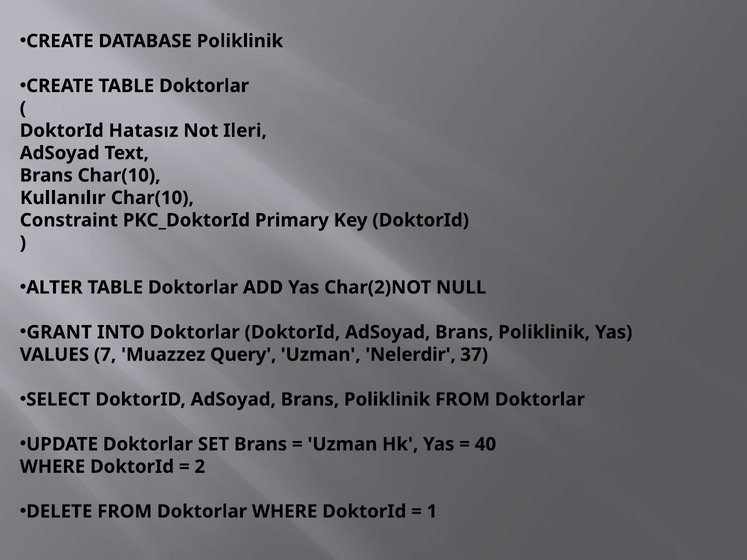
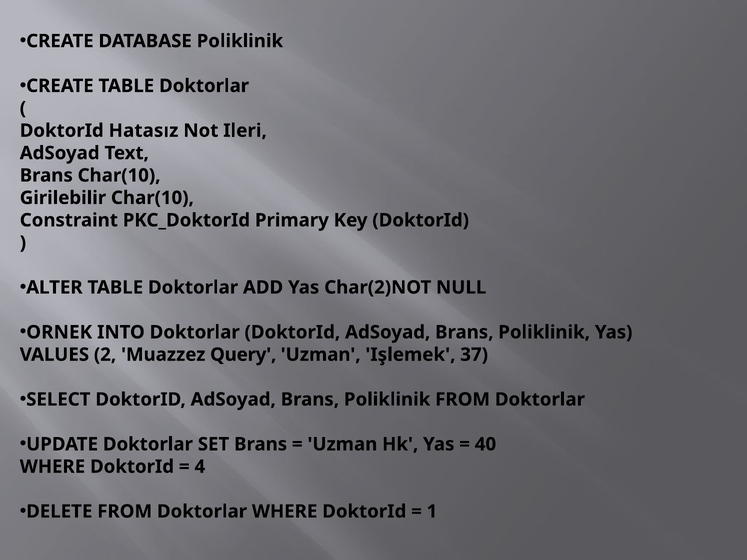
Kullanılır: Kullanılır -> Girilebilir
GRANT: GRANT -> ORNEK
7: 7 -> 2
Nelerdir: Nelerdir -> Işlemek
2: 2 -> 4
